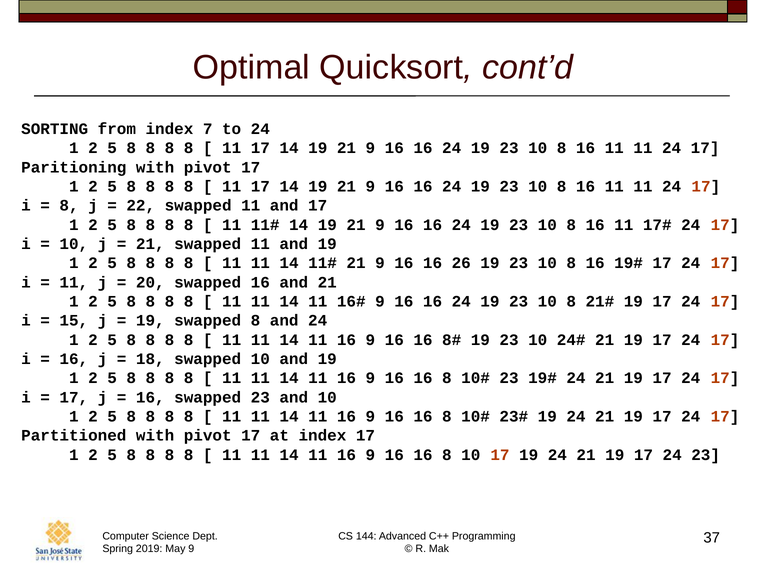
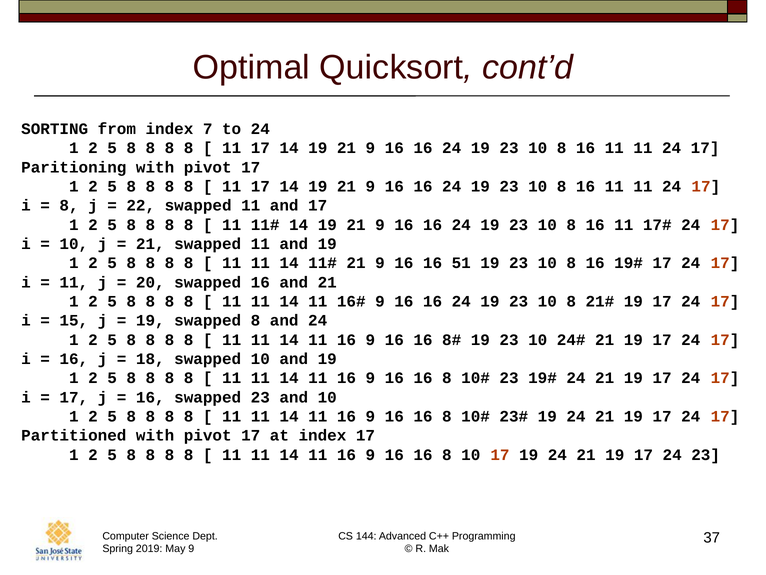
26: 26 -> 51
